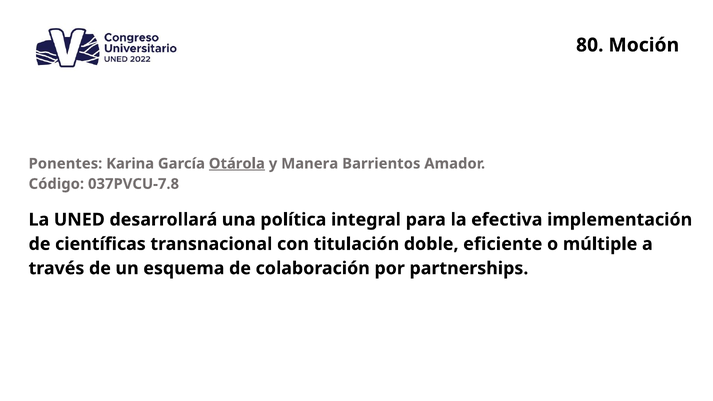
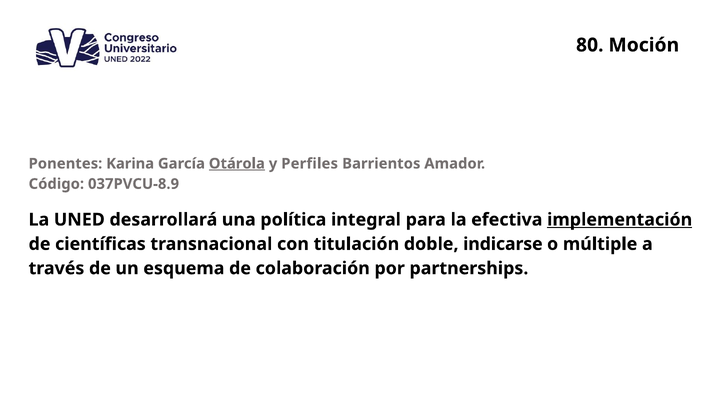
Manera: Manera -> Perfiles
037PVCU-7.8: 037PVCU-7.8 -> 037PVCU-8.9
implementación underline: none -> present
eficiente: eficiente -> indicarse
